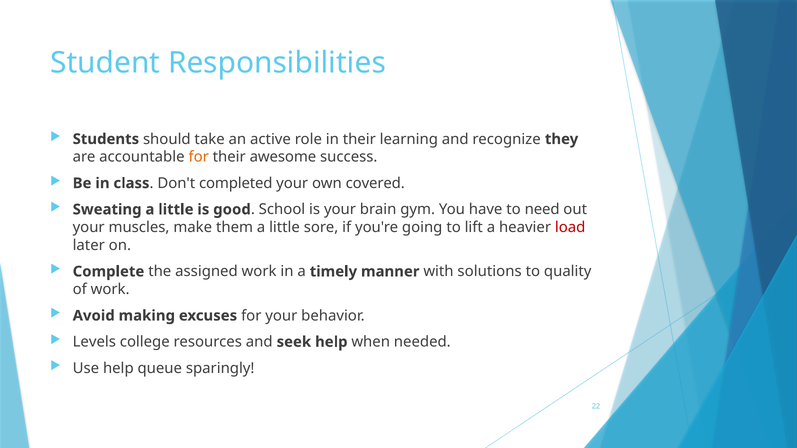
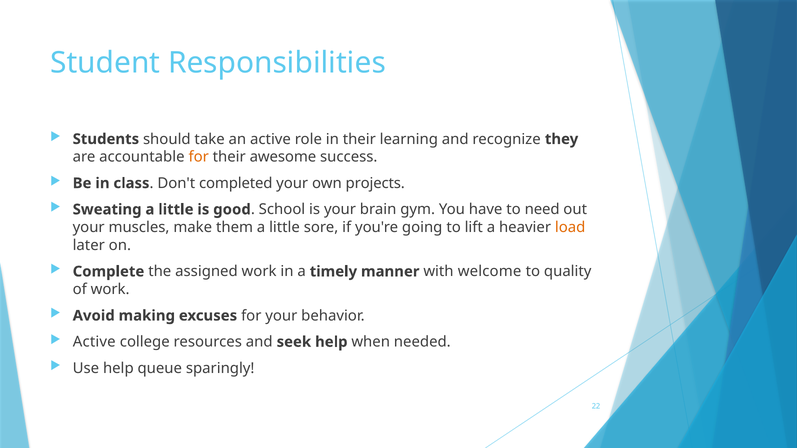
covered: covered -> projects
load colour: red -> orange
solutions: solutions -> welcome
Levels at (94, 342): Levels -> Active
